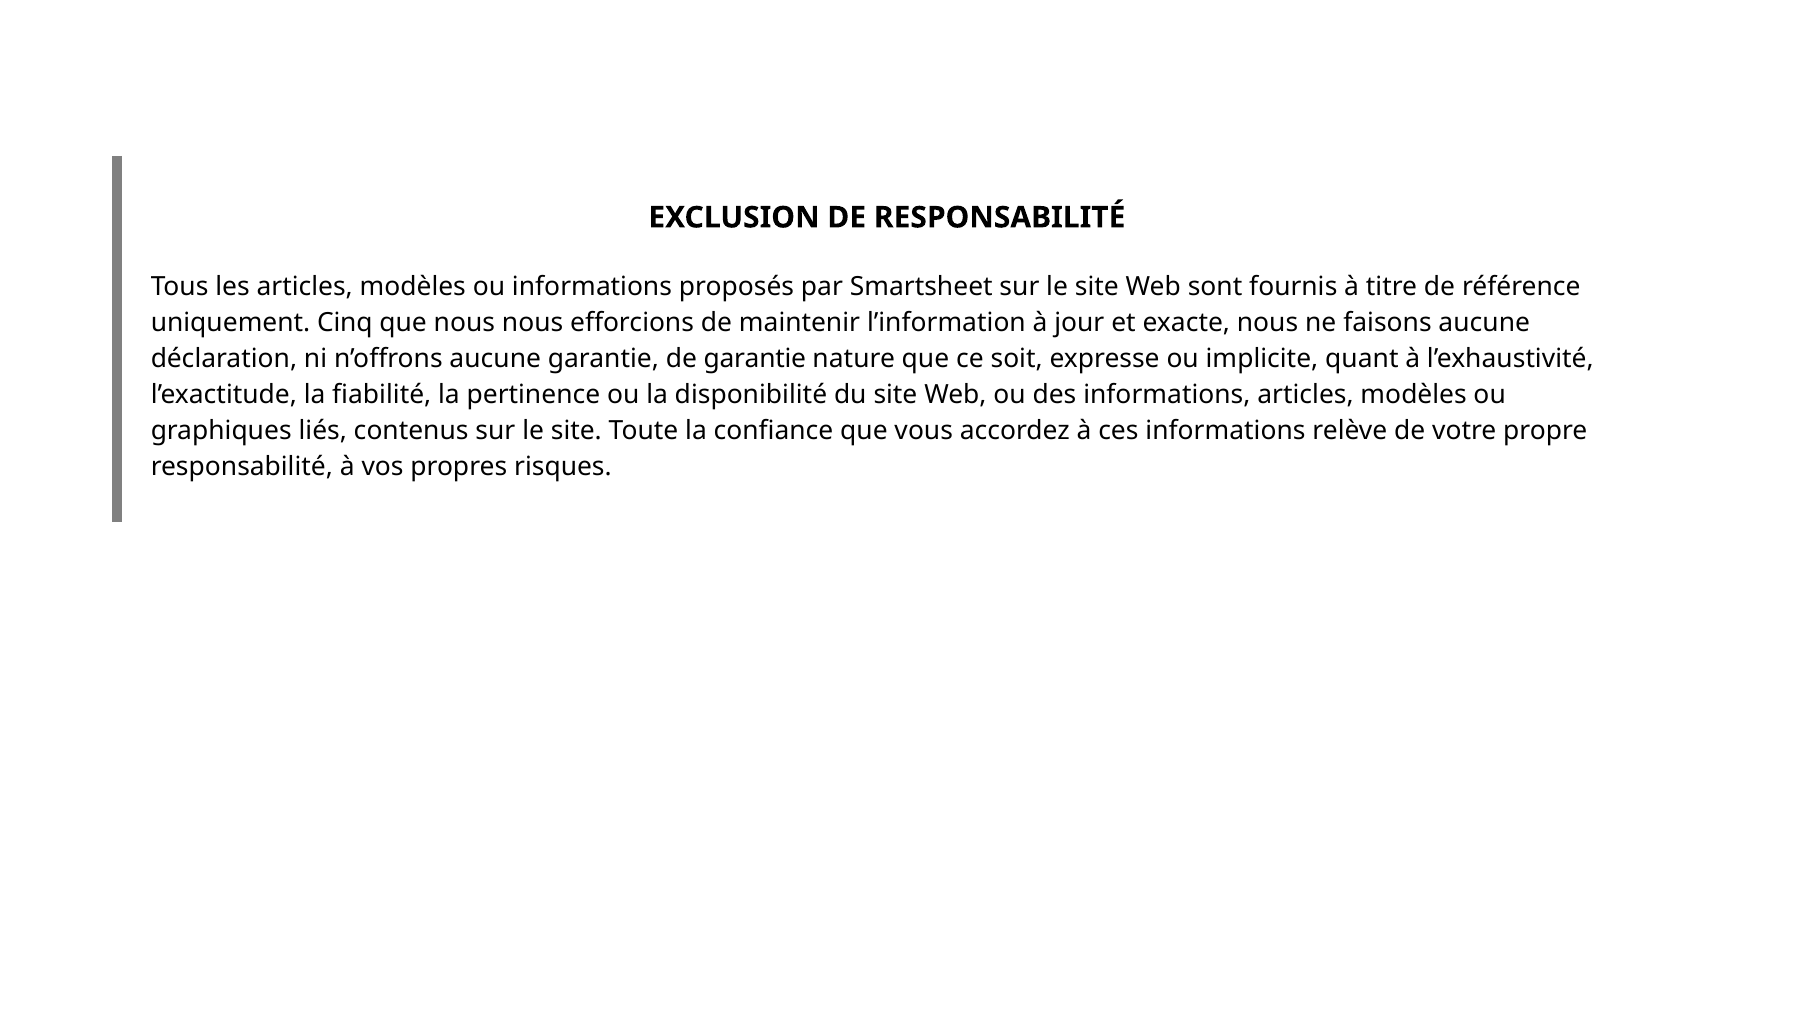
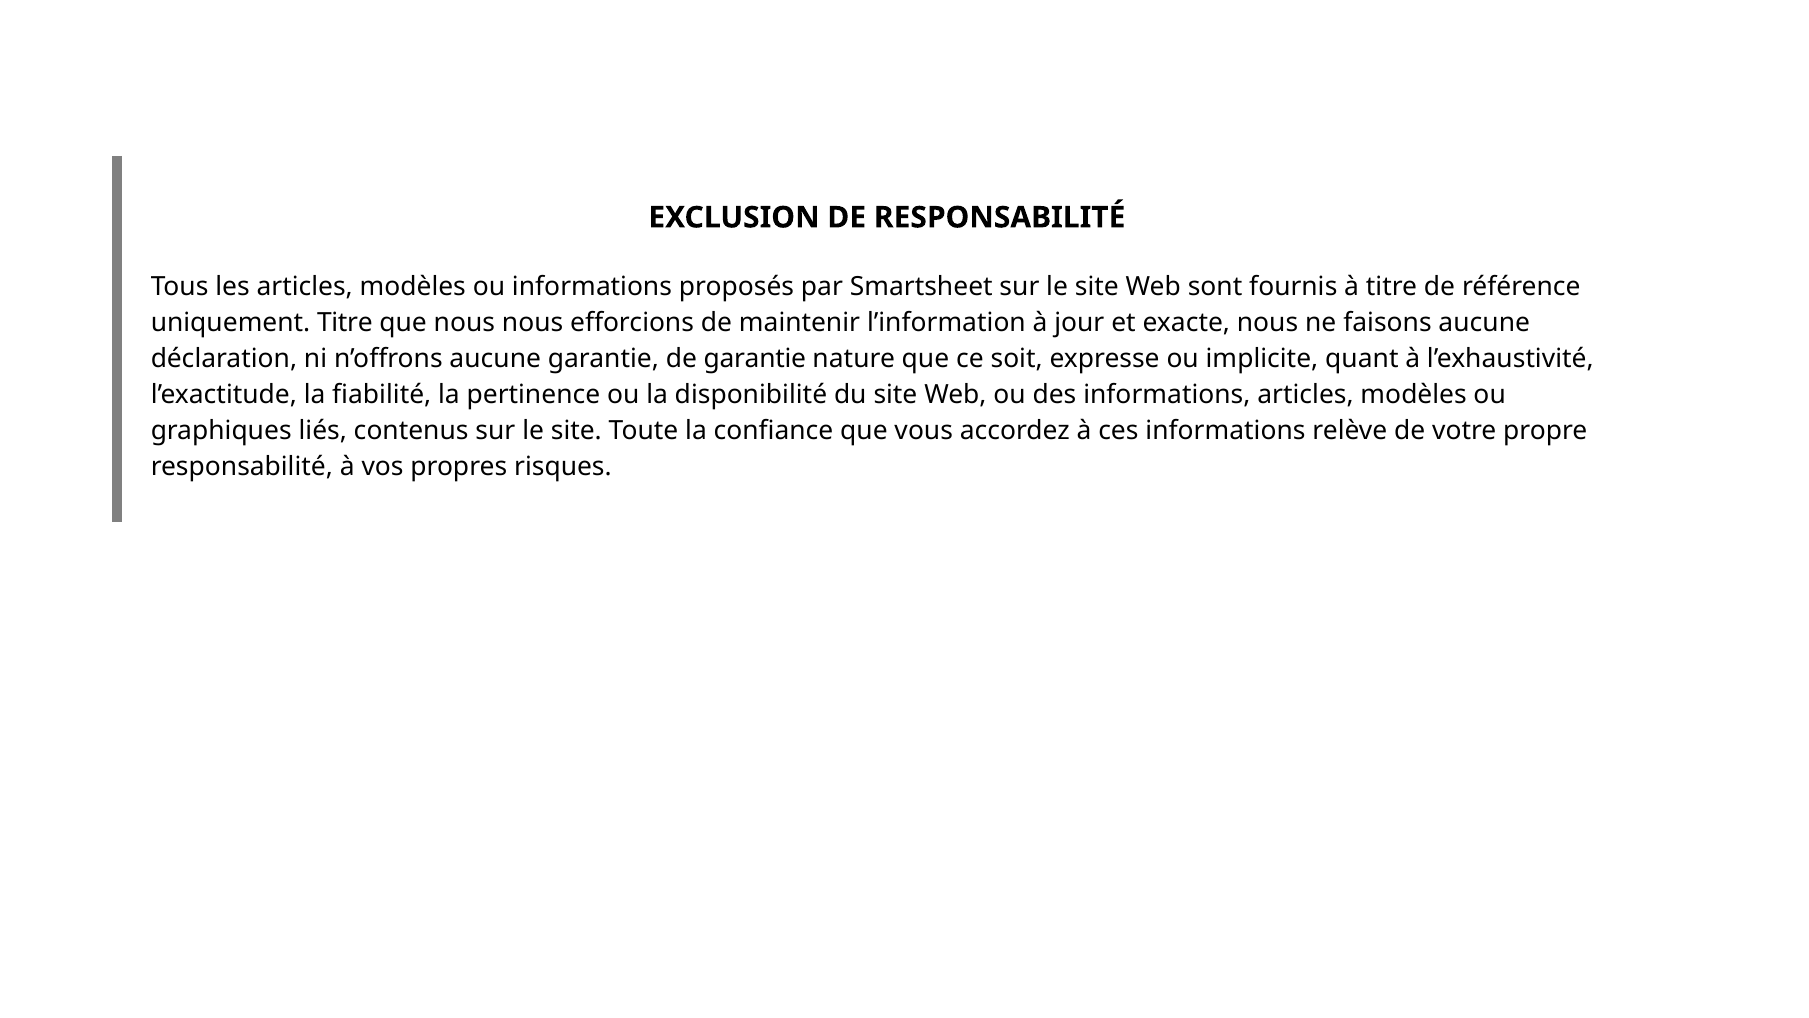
uniquement Cinq: Cinq -> Titre
